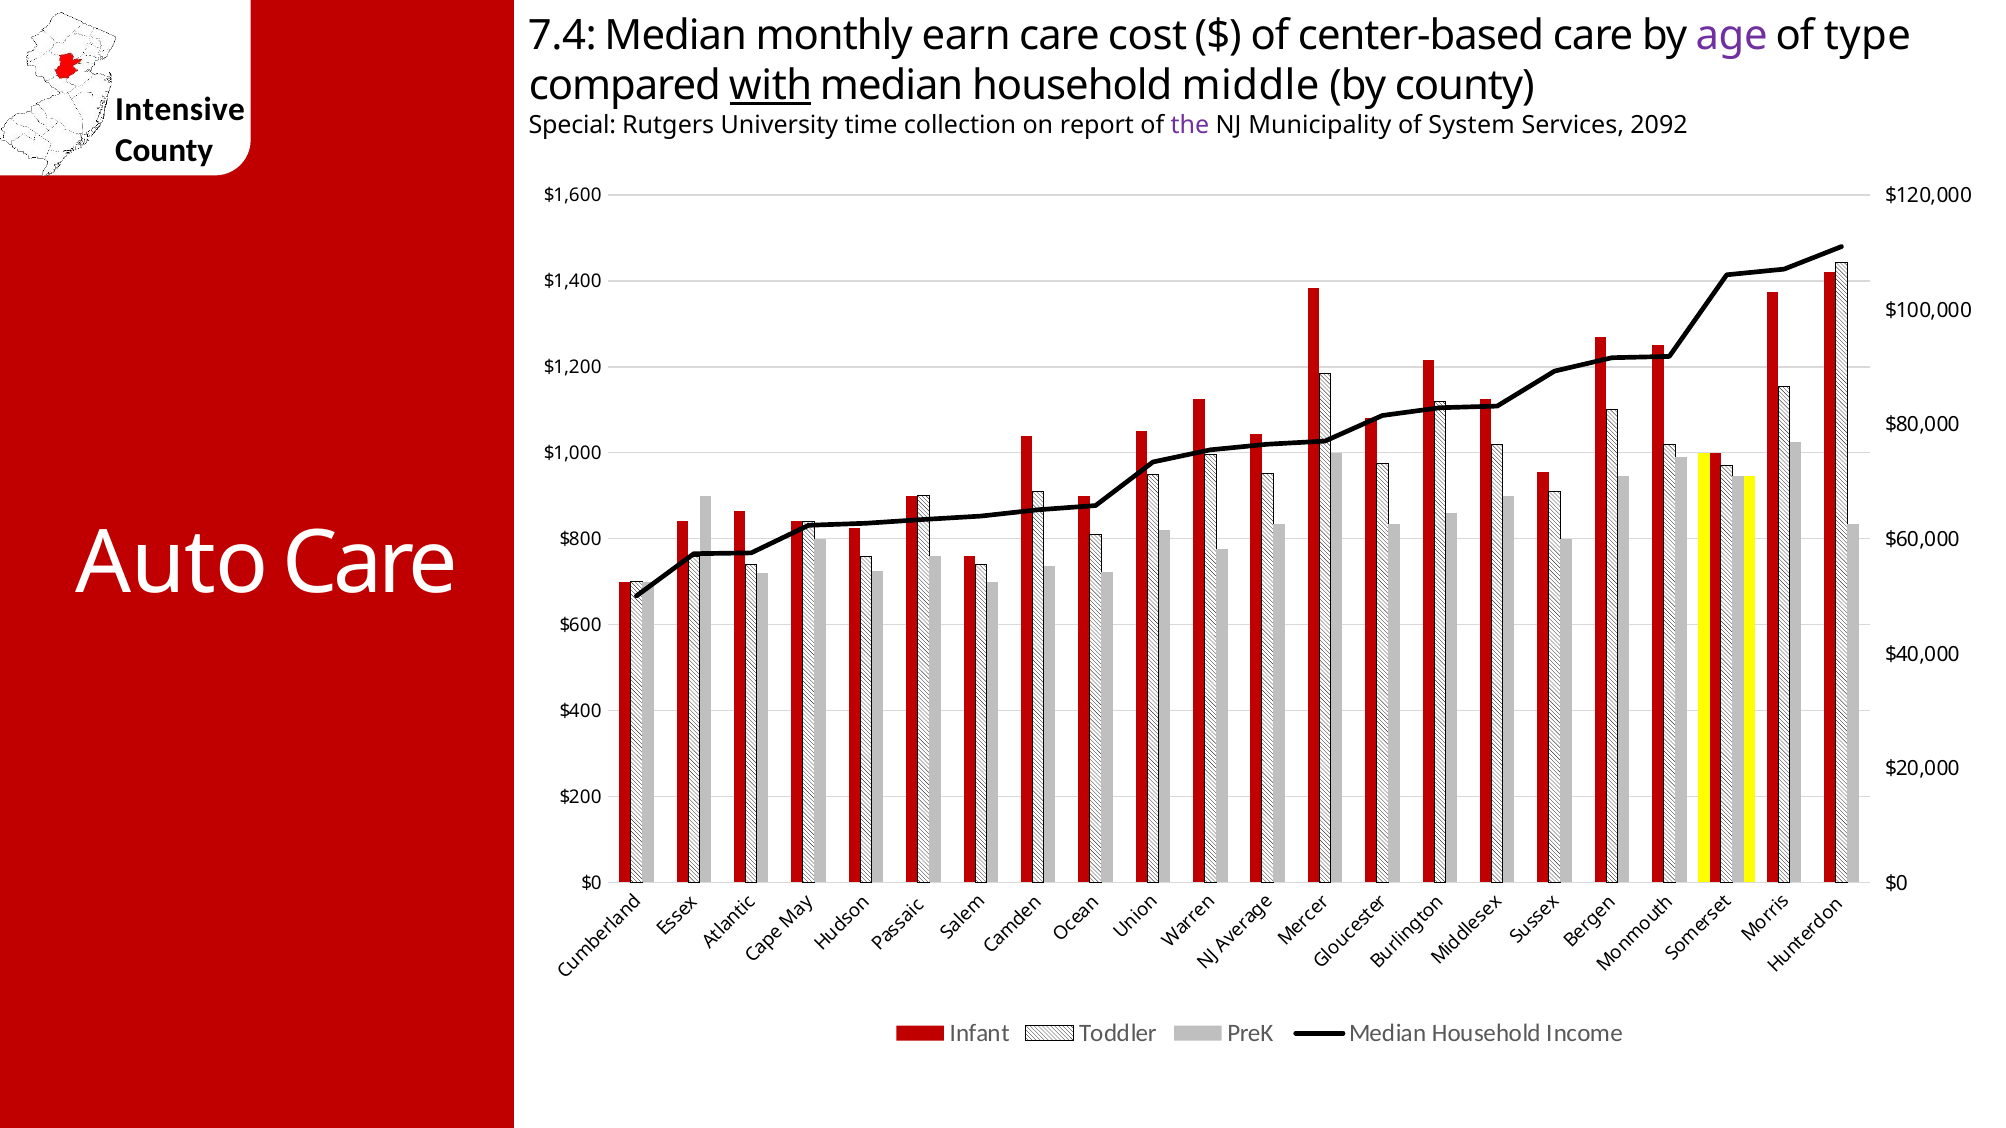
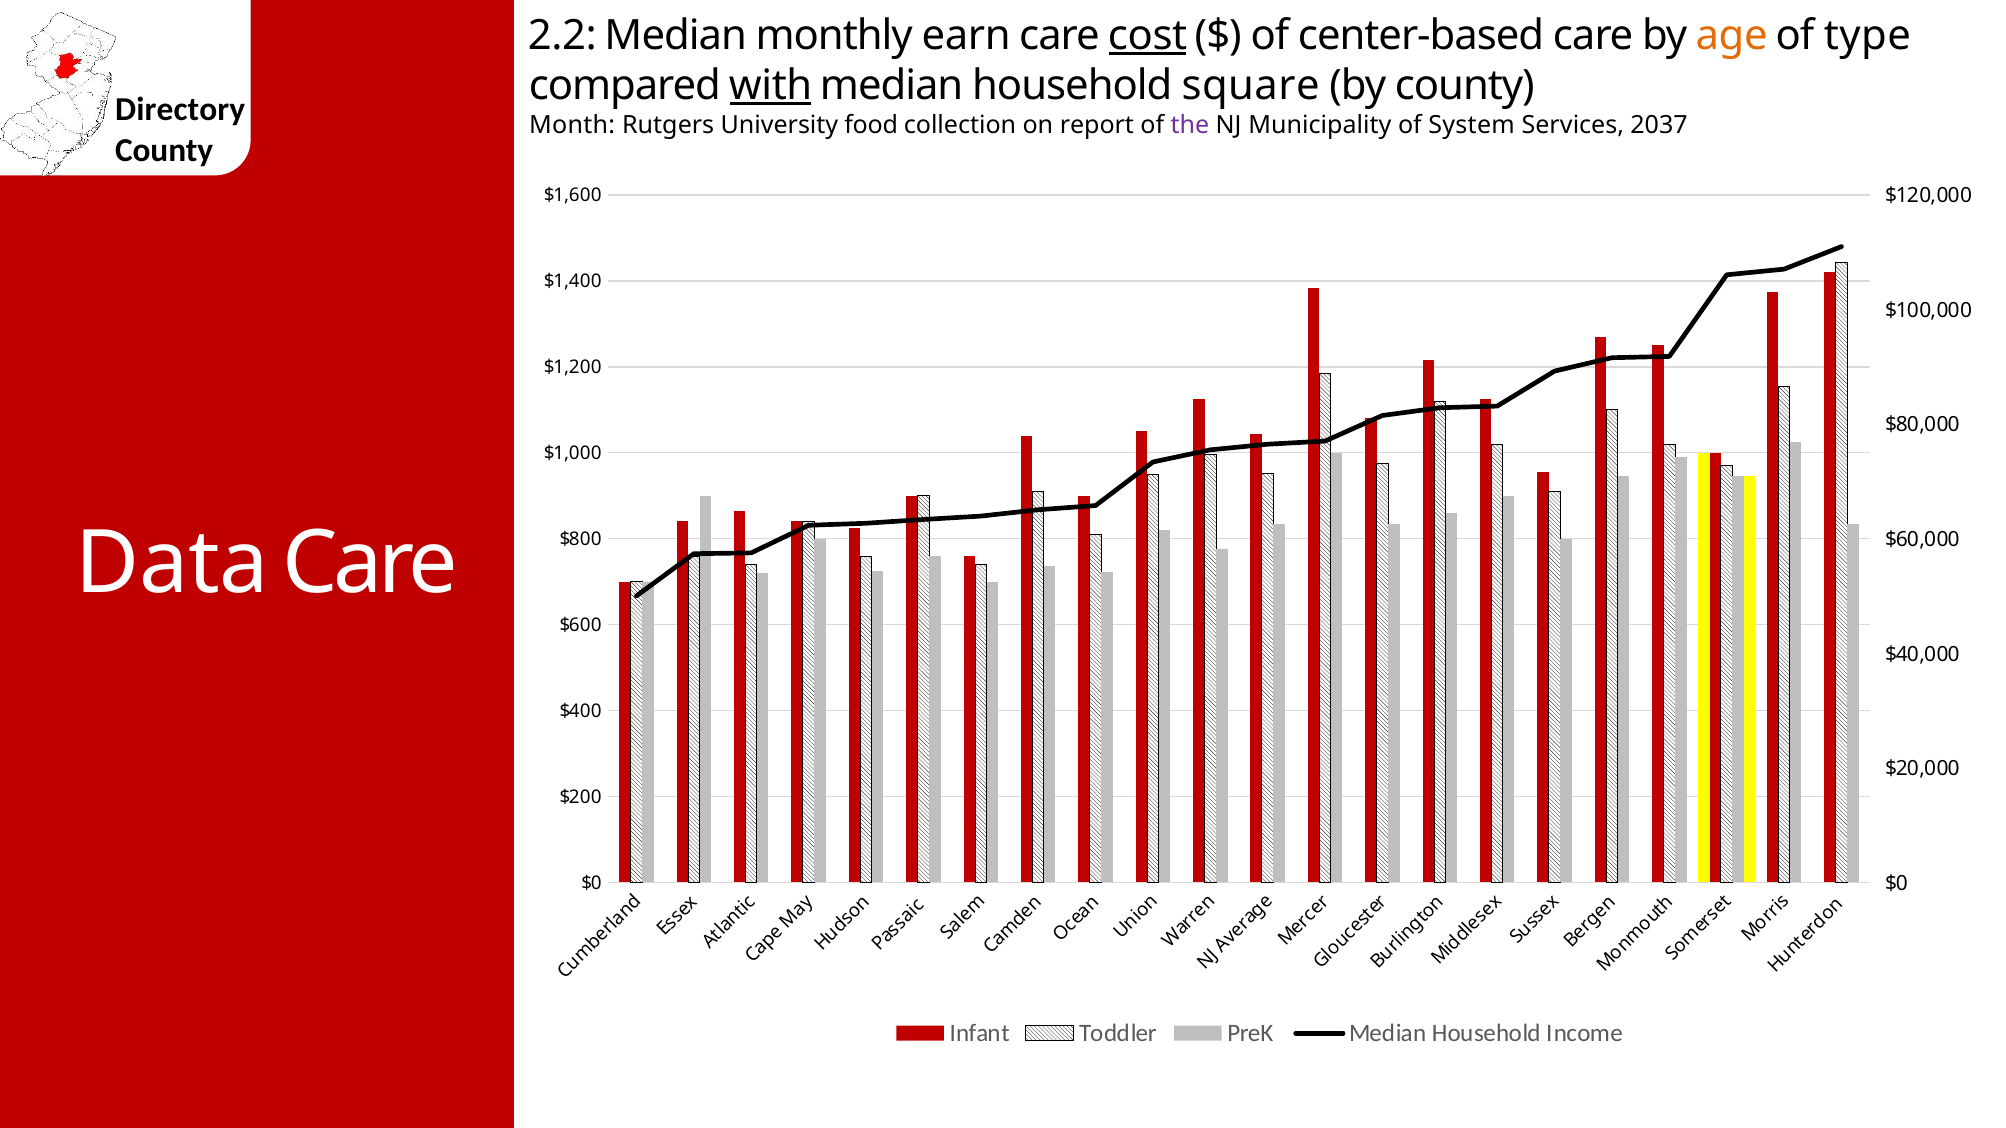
7.4: 7.4 -> 2.2
cost underline: none -> present
age colour: purple -> orange
middle: middle -> square
Intensive: Intensive -> Directory
Special: Special -> Month
time: time -> food
2092: 2092 -> 2037
Auto: Auto -> Data
